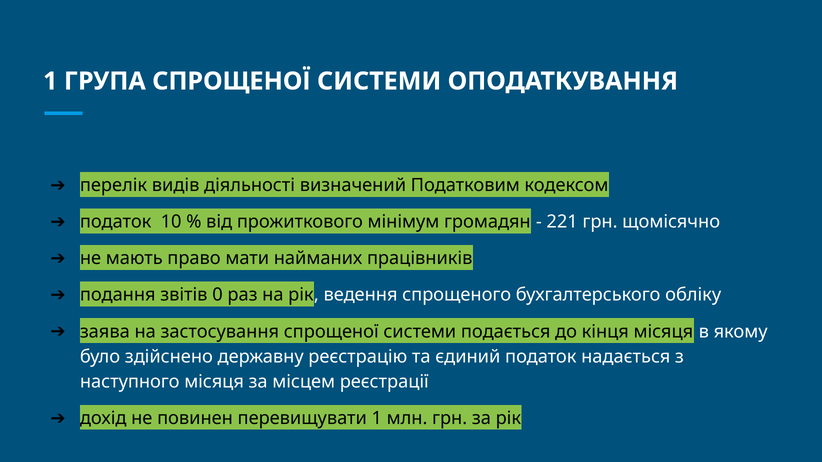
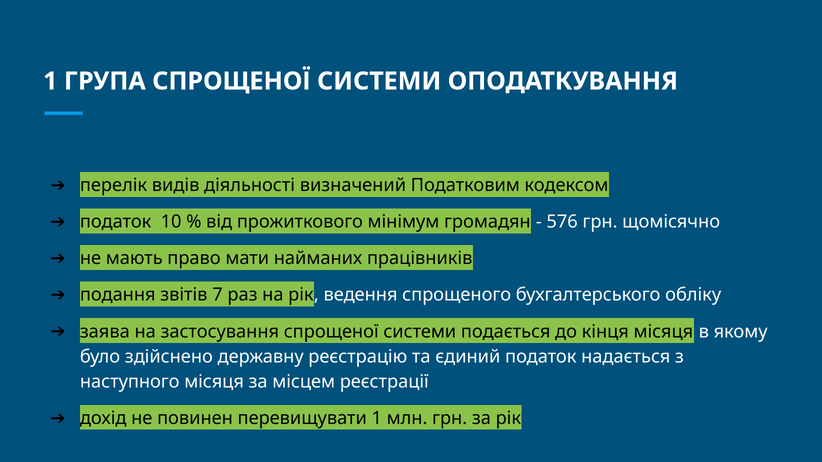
221: 221 -> 576
0: 0 -> 7
